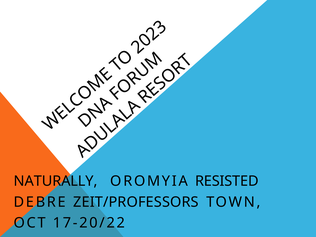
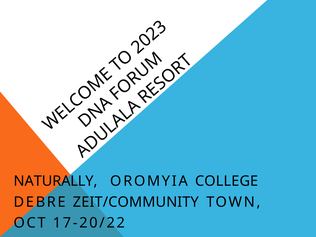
RESISTED: RESISTED -> COLLEGE
ZEIT/PROFESSORS: ZEIT/PROFESSORS -> ZEIT/COMMUNITY
